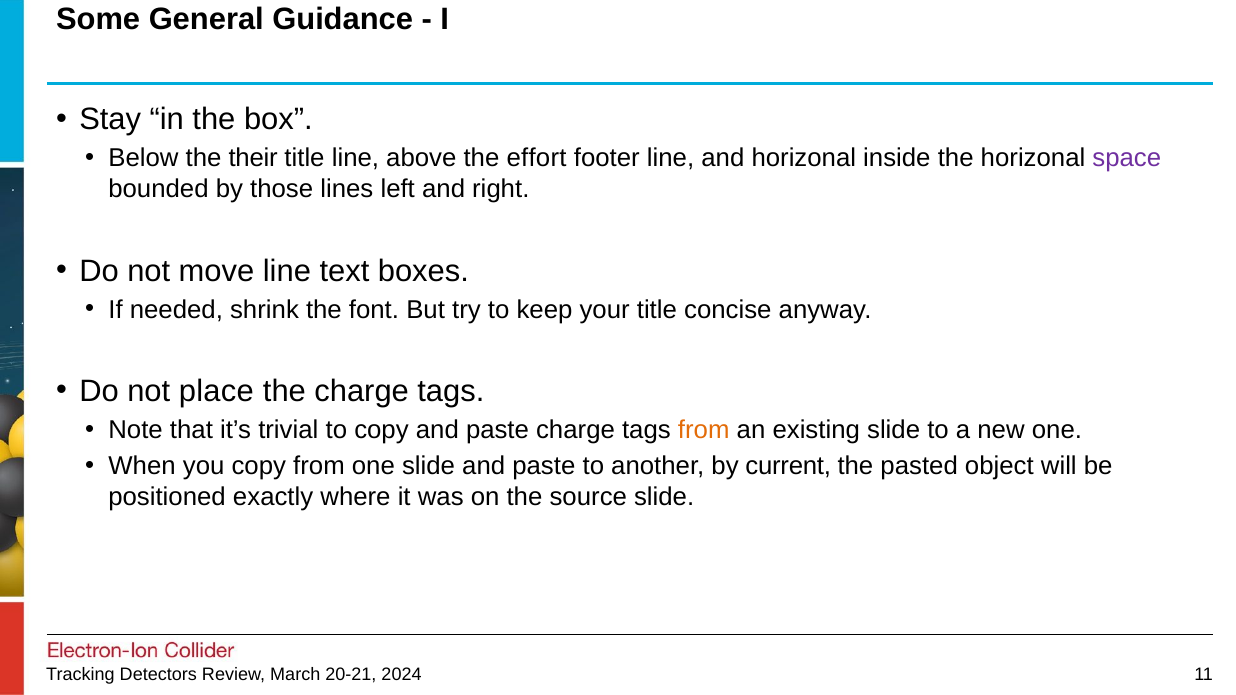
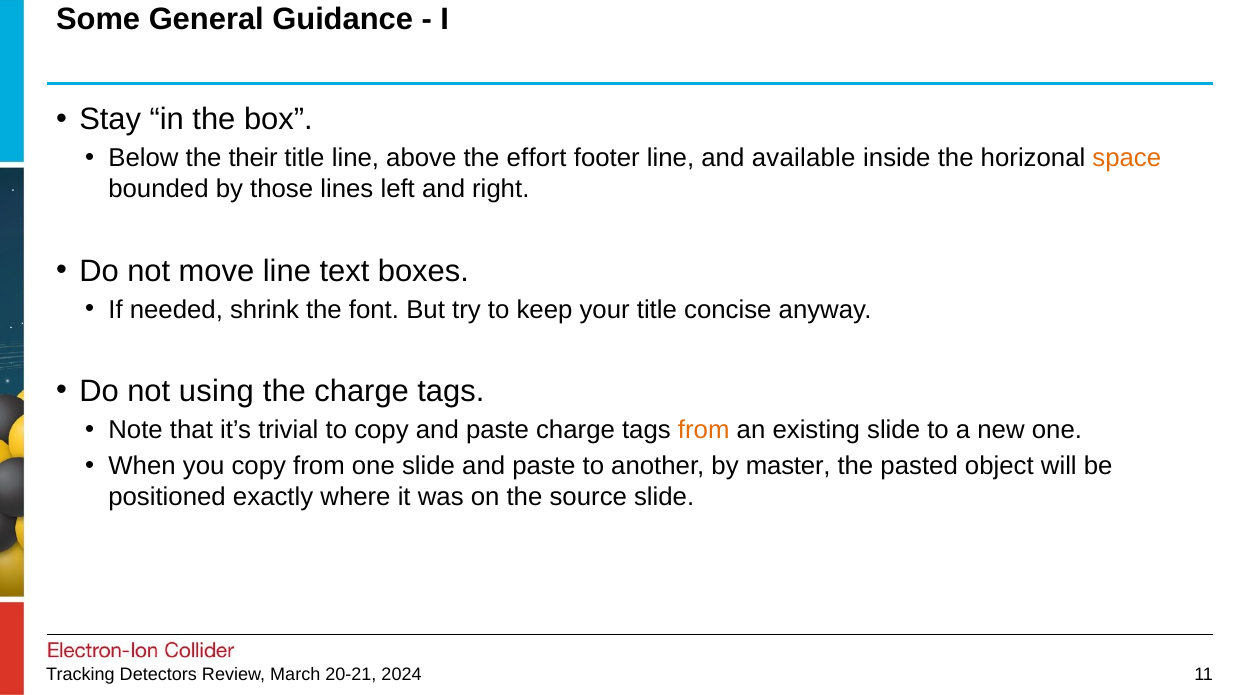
and horizonal: horizonal -> available
space colour: purple -> orange
place: place -> using
current: current -> master
